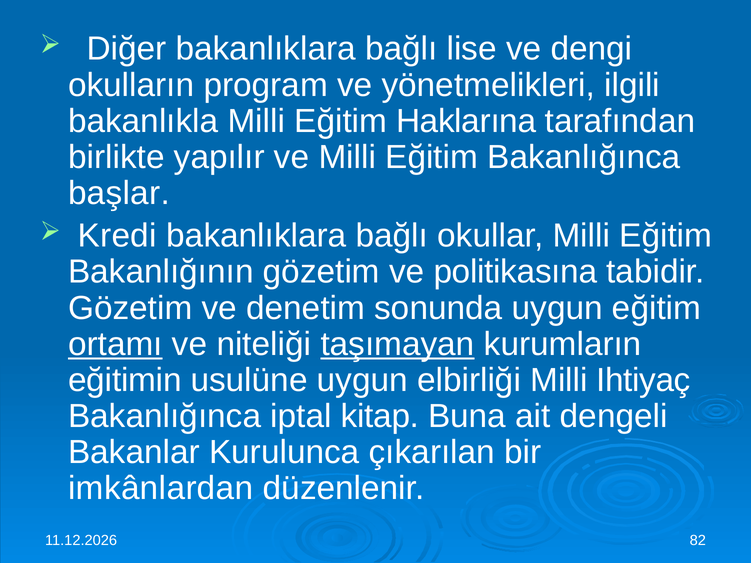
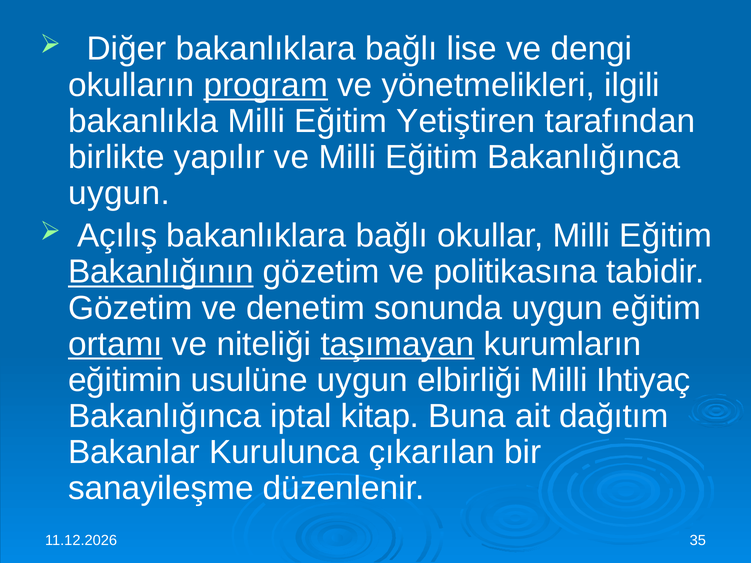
program underline: none -> present
Haklarına: Haklarına -> Yetiştiren
başlar at (119, 193): başlar -> uygun
Kredi: Kredi -> Açılış
Bakanlığının underline: none -> present
dengeli: dengeli -> dağıtım
imkânlardan: imkânlardan -> sanayileşme
82: 82 -> 35
